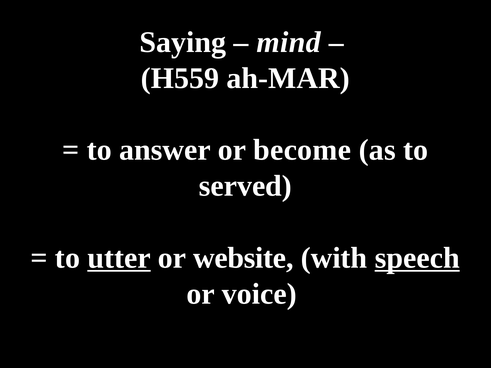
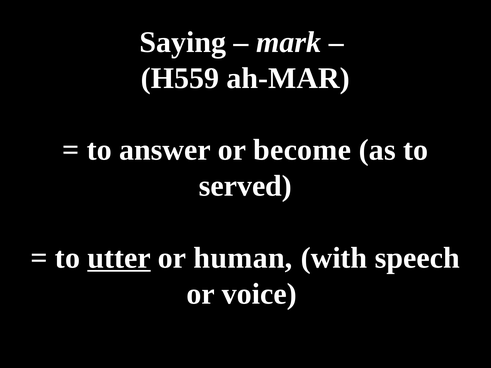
mind: mind -> mark
website: website -> human
speech underline: present -> none
